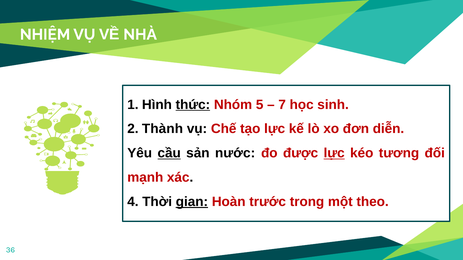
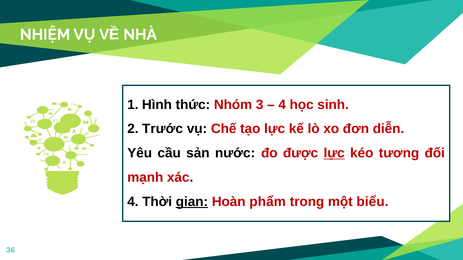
thức underline: present -> none
5: 5 -> 3
7 at (282, 105): 7 -> 4
Thành: Thành -> Trước
cầu underline: present -> none
trước: trước -> phẩm
theo: theo -> biểu
